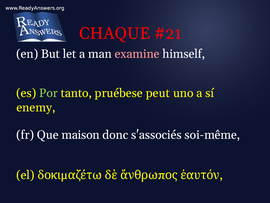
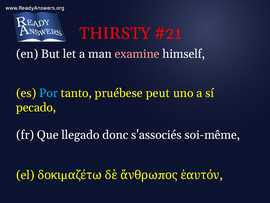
CHAQUE: CHAQUE -> THIRSTY
Por colour: light green -> light blue
enemy: enemy -> pecado
maison: maison -> llegado
